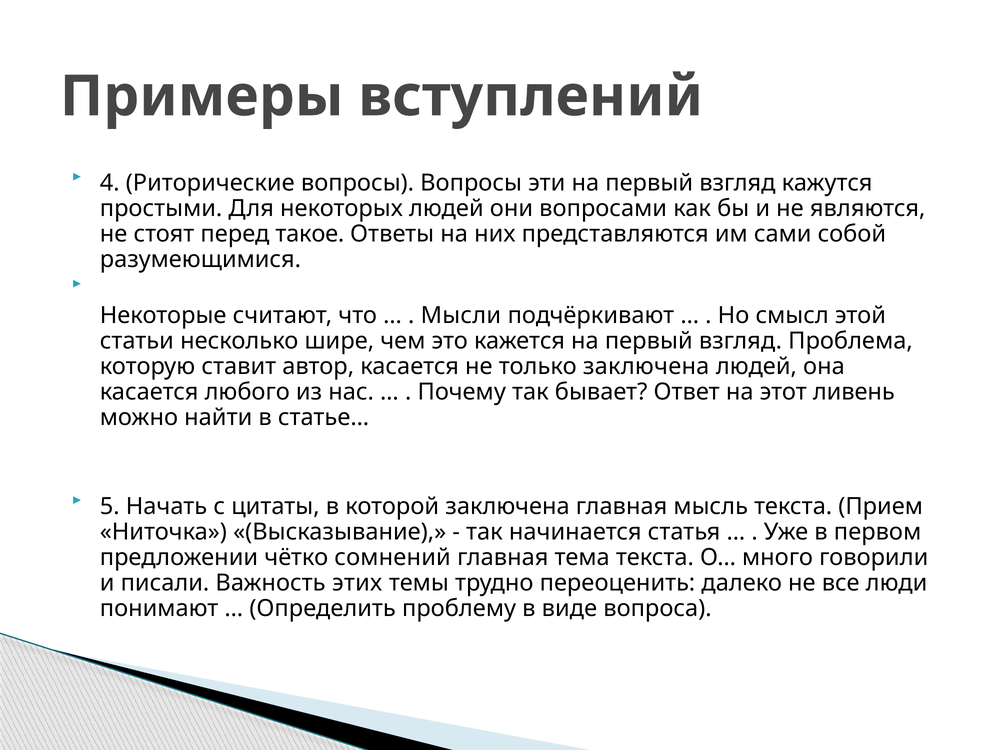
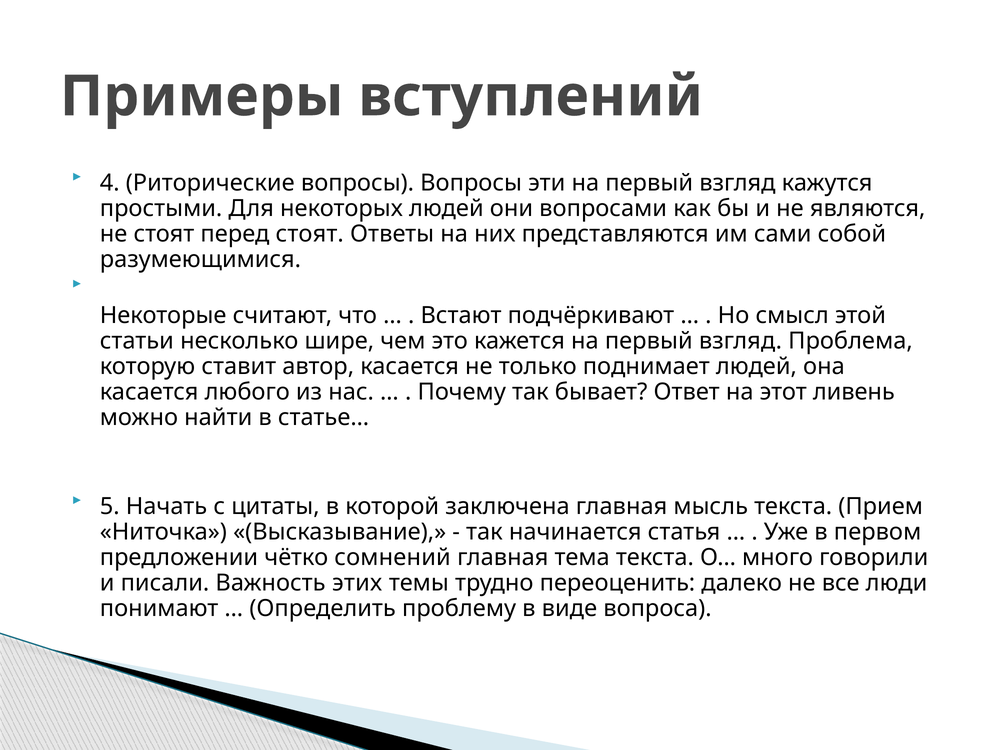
перед такое: такое -> стоят
Мысли: Мысли -> Встают
только заключена: заключена -> поднимает
